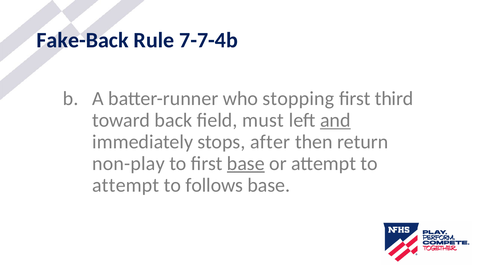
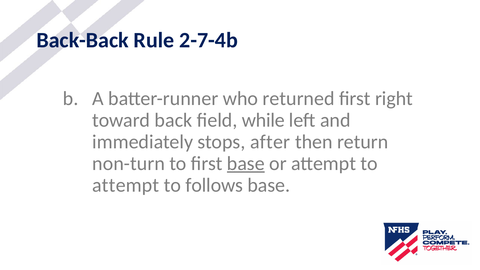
Fake-Back: Fake-Back -> Back-Back
7-7-4b: 7-7-4b -> 2-7-4b
stopping: stopping -> returned
third: third -> right
must: must -> while
and underline: present -> none
non-play: non-play -> non-turn
